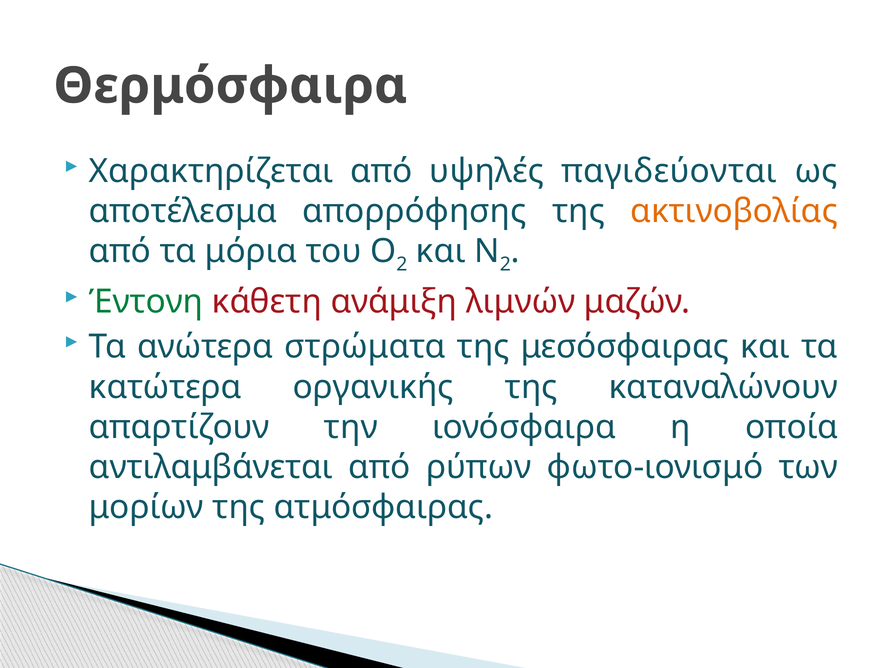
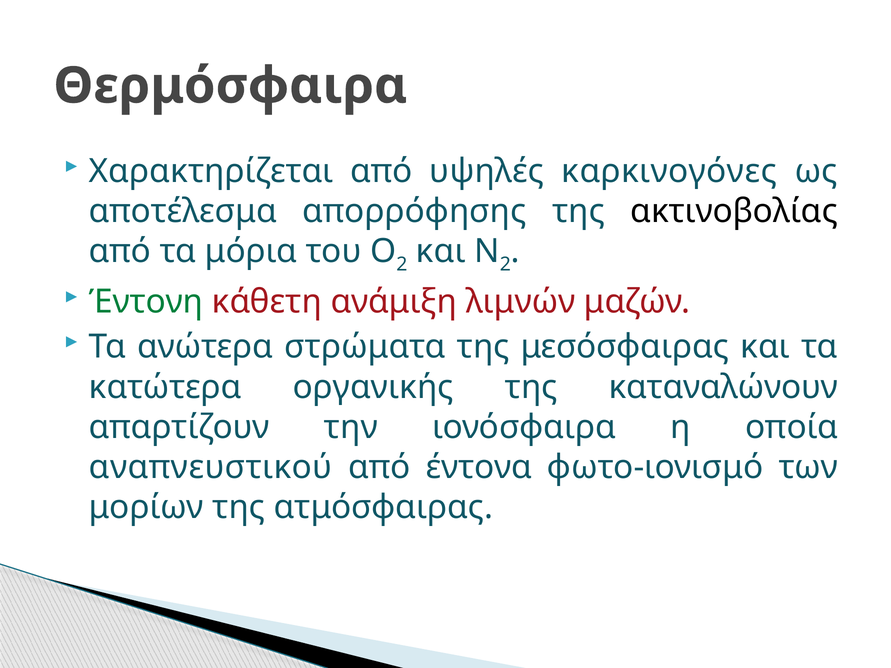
παγιδεύονται: παγιδεύονται -> καρκινογόνες
ακτινοβολίας colour: orange -> black
αντιλαμβάνεται: αντιλαμβάνεται -> αναπνευστικού
ρύπων: ρύπων -> έντονα
